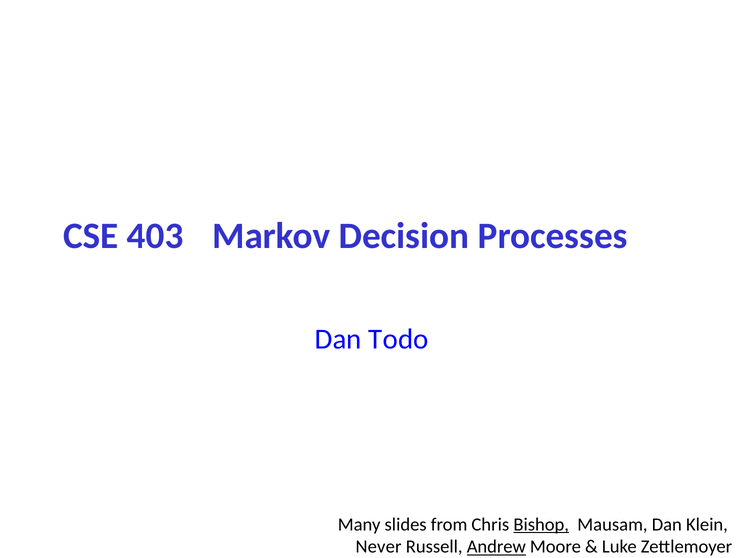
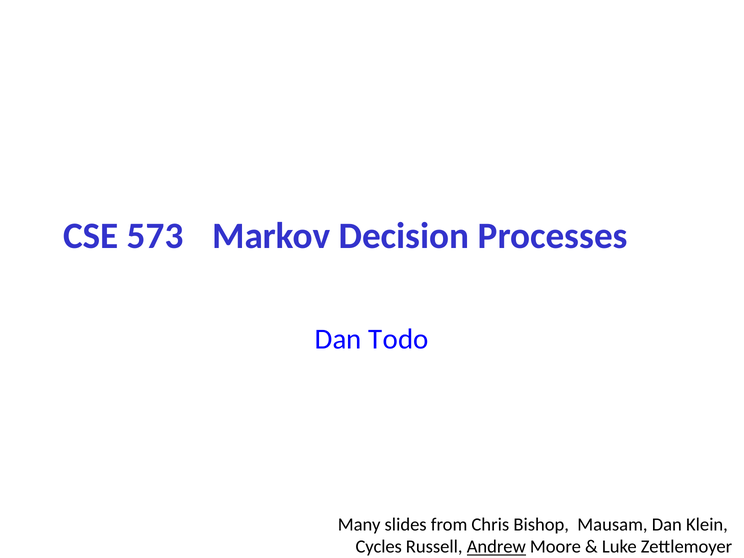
403: 403 -> 573
Bishop underline: present -> none
Never: Never -> Cycles
